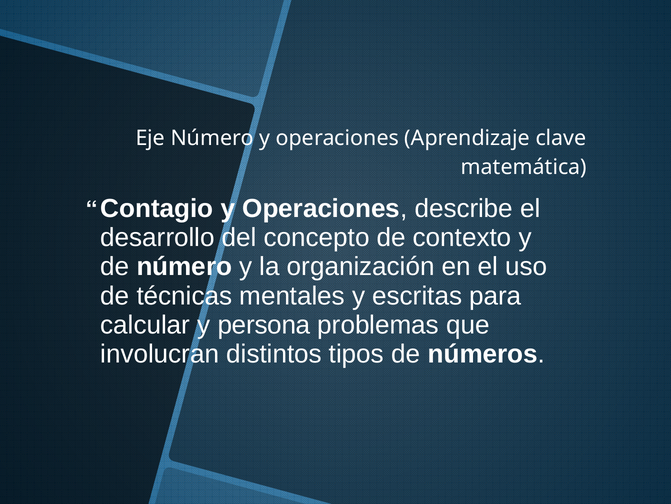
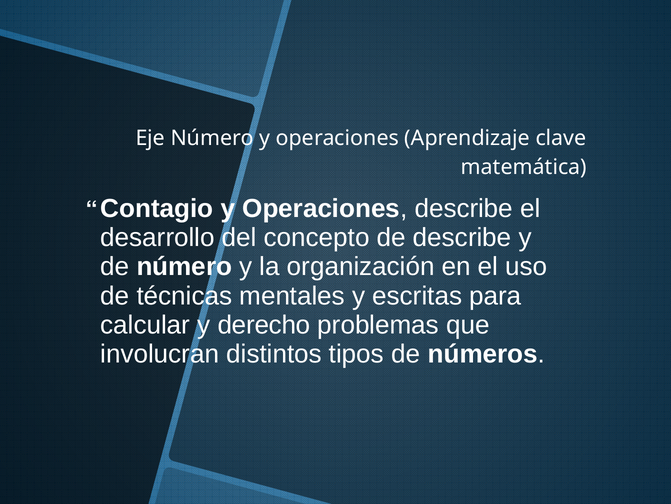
de contexto: contexto -> describe
persona: persona -> derecho
